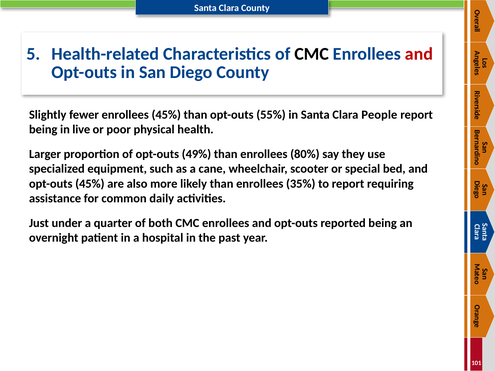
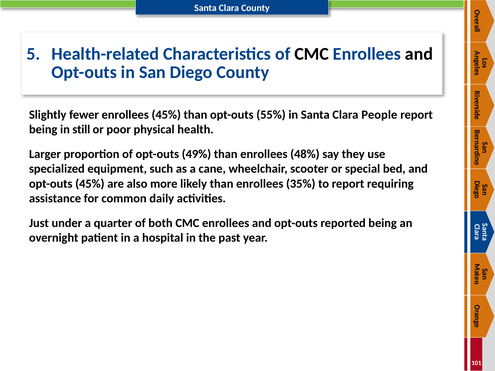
and at (419, 54) colour: red -> black
live: live -> still
80%: 80% -> 48%
